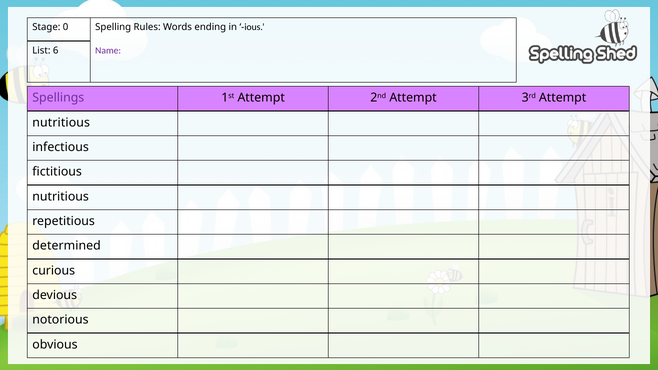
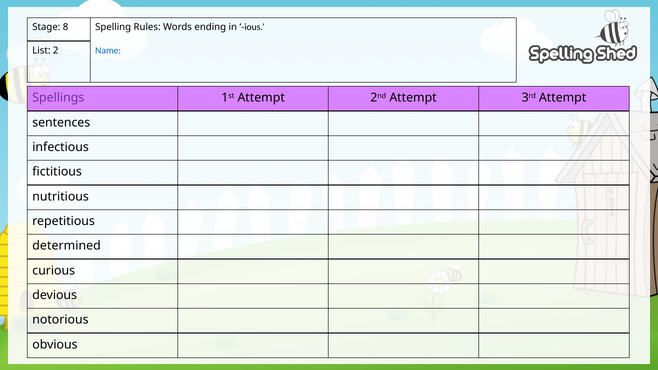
0: 0 -> 8
Name colour: purple -> blue
6: 6 -> 2
nutritious at (61, 123): nutritious -> sentences
